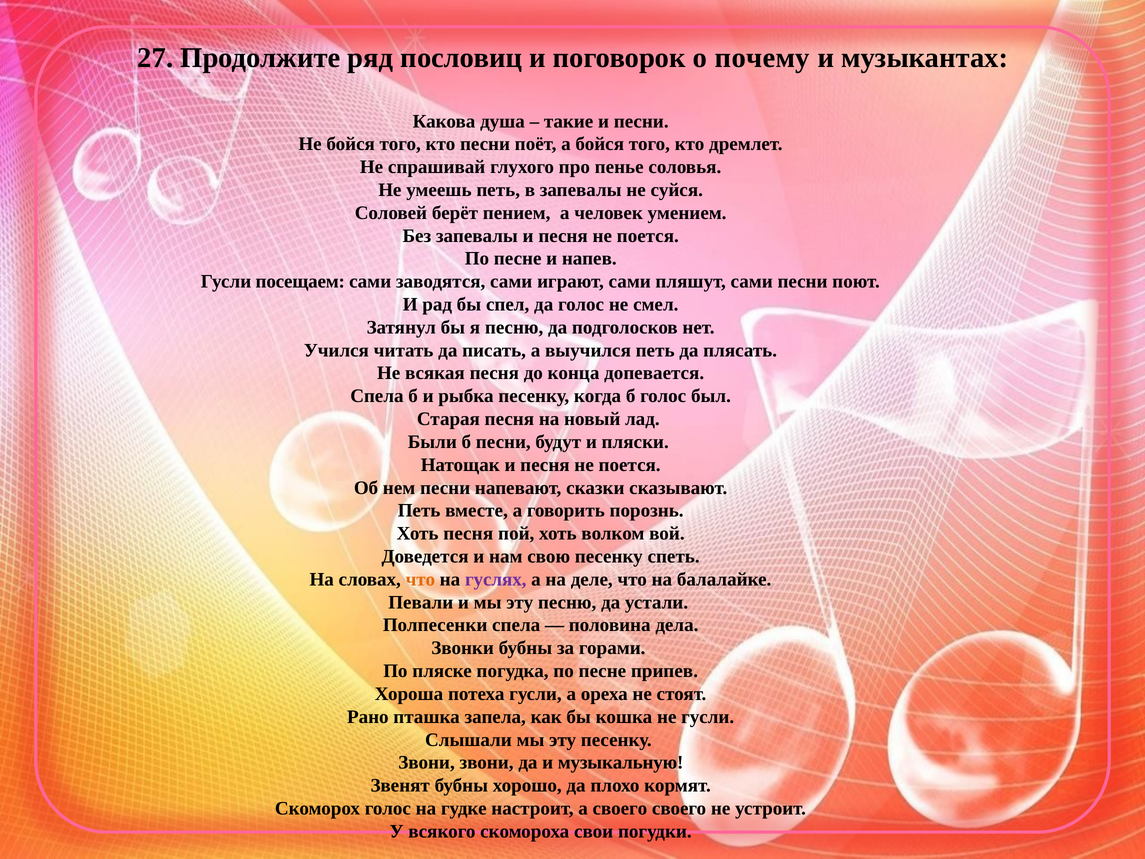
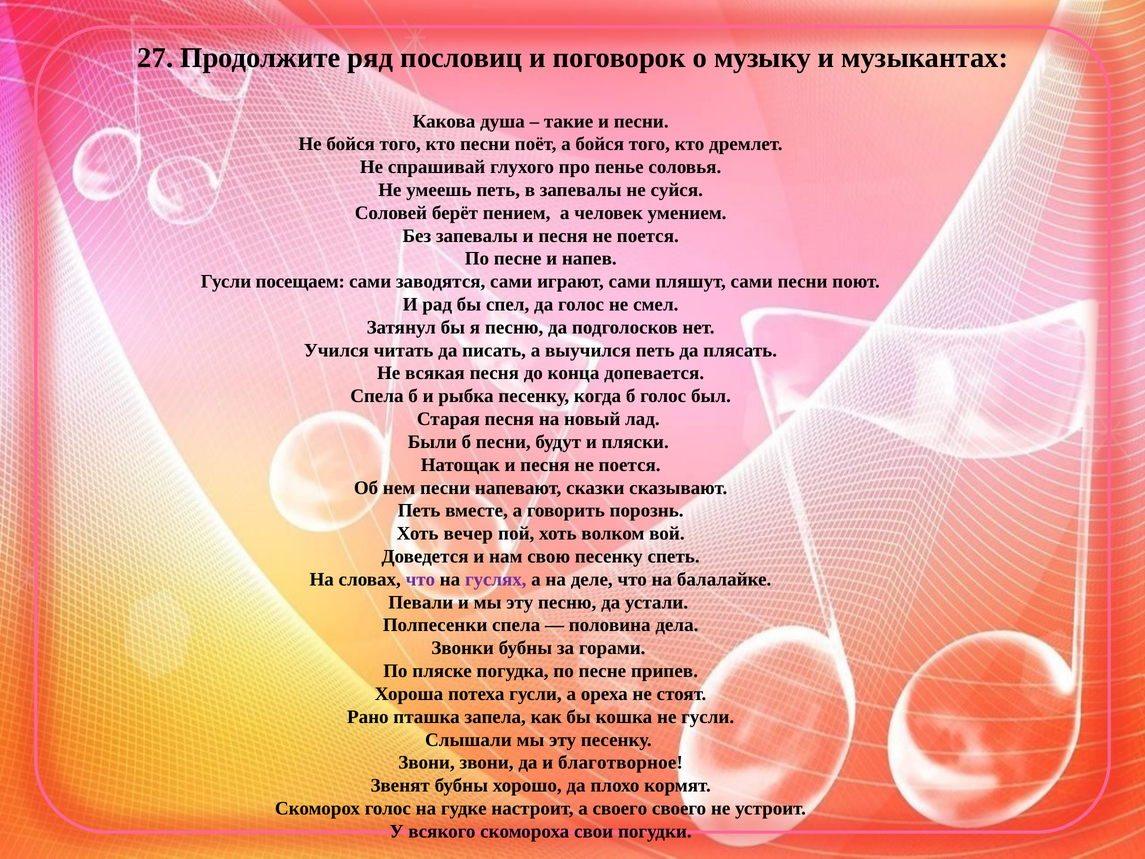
почему: почему -> музыку
Хоть песня: песня -> вечер
что at (420, 579) colour: orange -> purple
музыкальную: музыкальную -> благотворное
